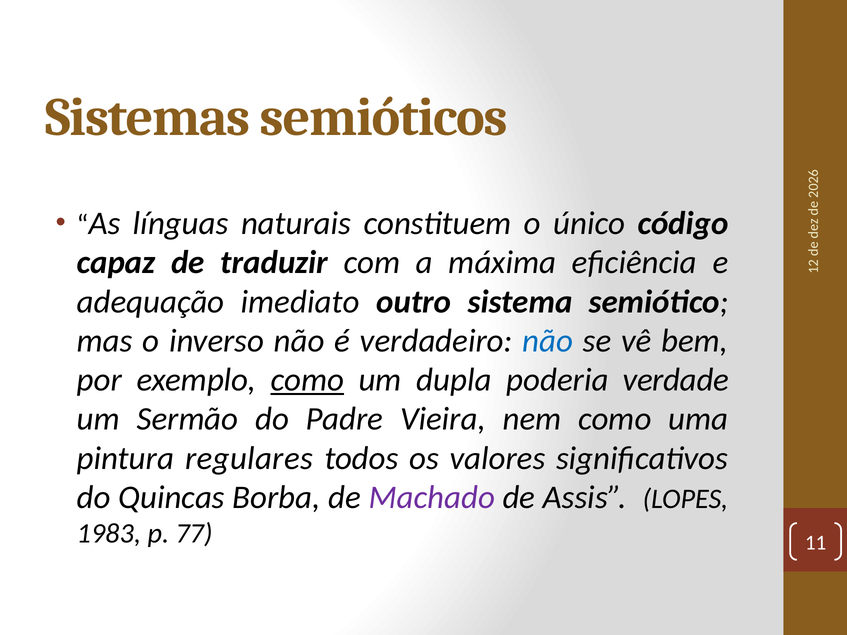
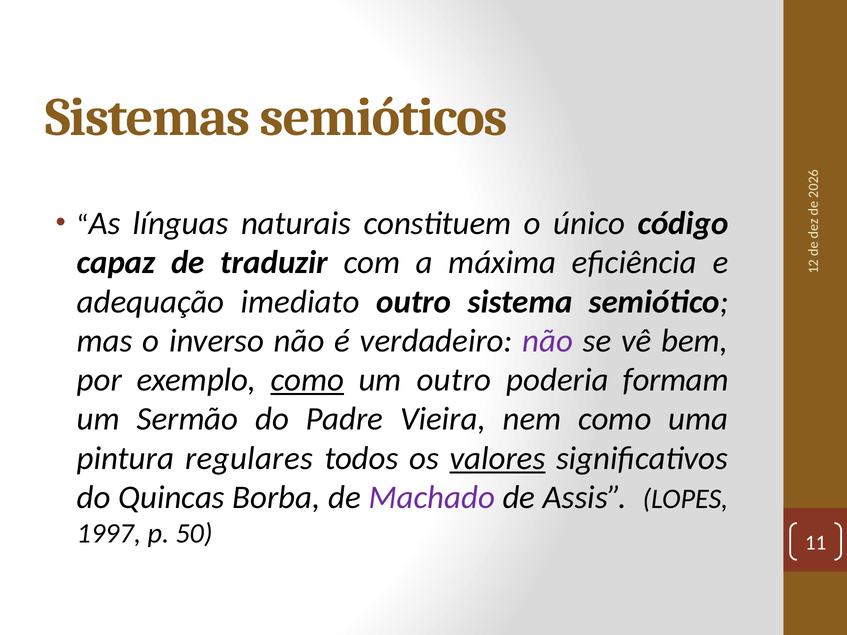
não at (548, 341) colour: blue -> purple
um dupla: dupla -> outro
verdade: verdade -> formam
valores underline: none -> present
1983: 1983 -> 1997
77: 77 -> 50
